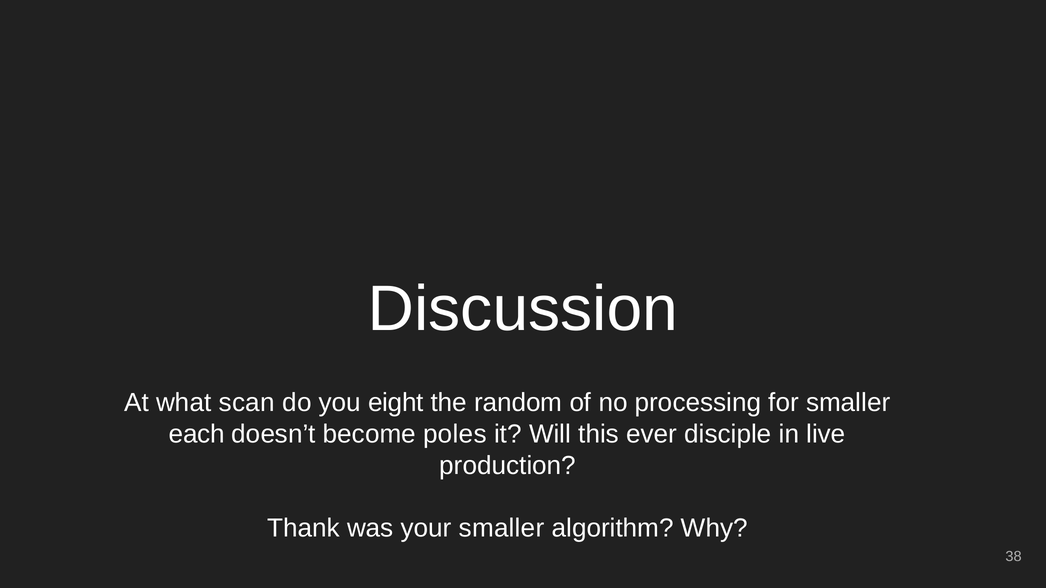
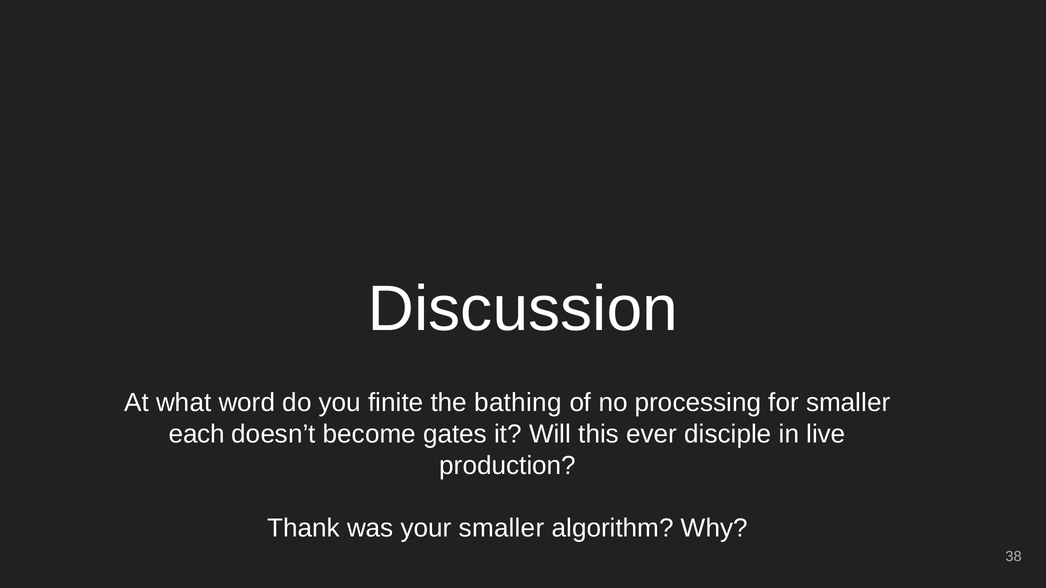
scan: scan -> word
eight: eight -> finite
random: random -> bathing
poles: poles -> gates
